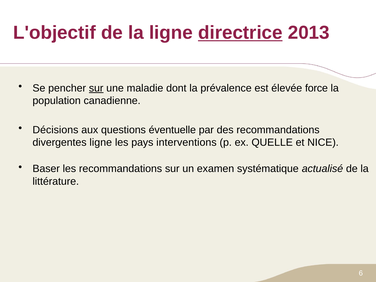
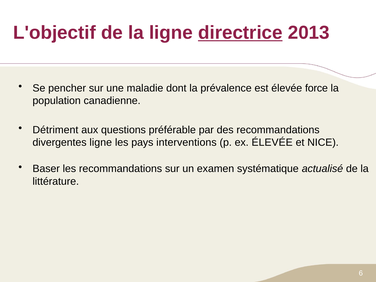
sur at (96, 88) underline: present -> none
Décisions: Décisions -> Détriment
éventuelle: éventuelle -> préférable
ex QUELLE: QUELLE -> ÉLEVÉE
